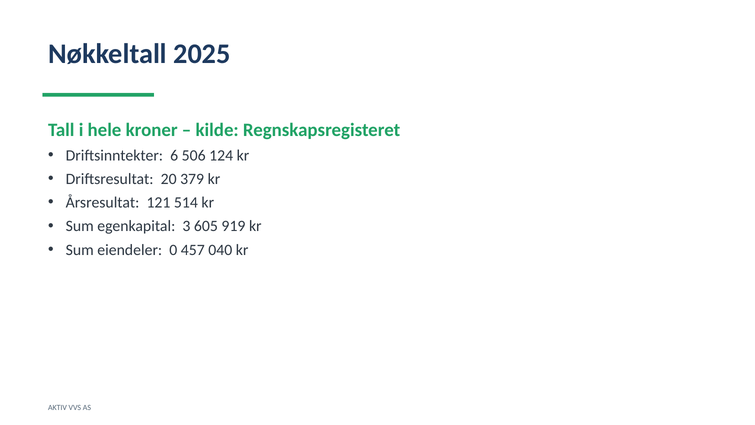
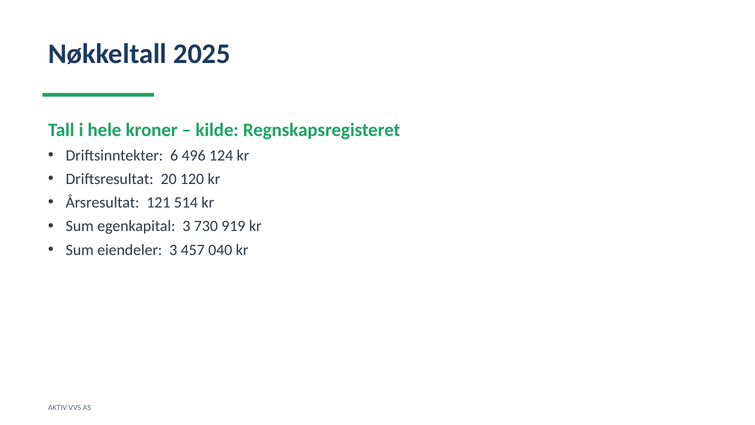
506: 506 -> 496
379: 379 -> 120
605: 605 -> 730
eiendeler 0: 0 -> 3
